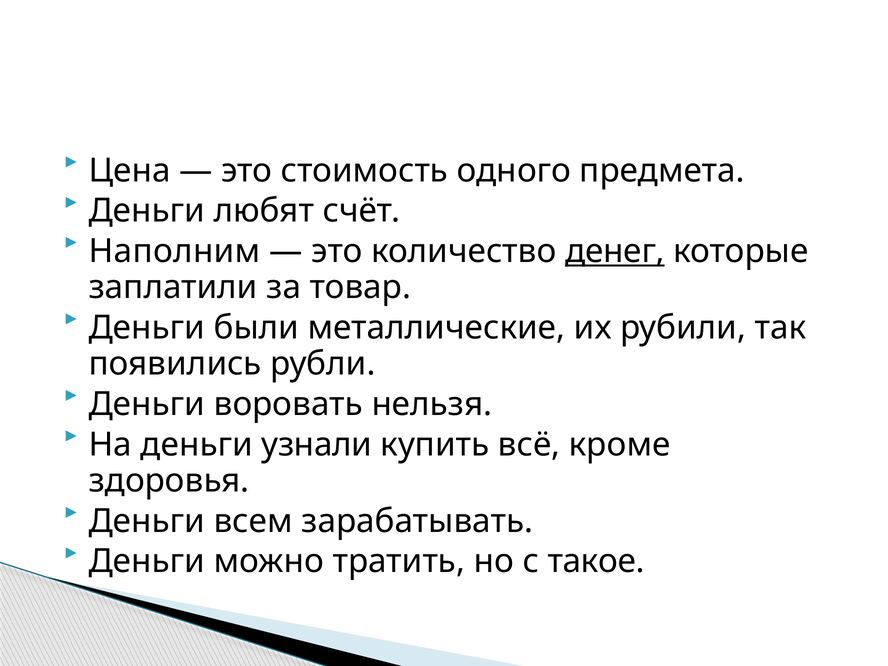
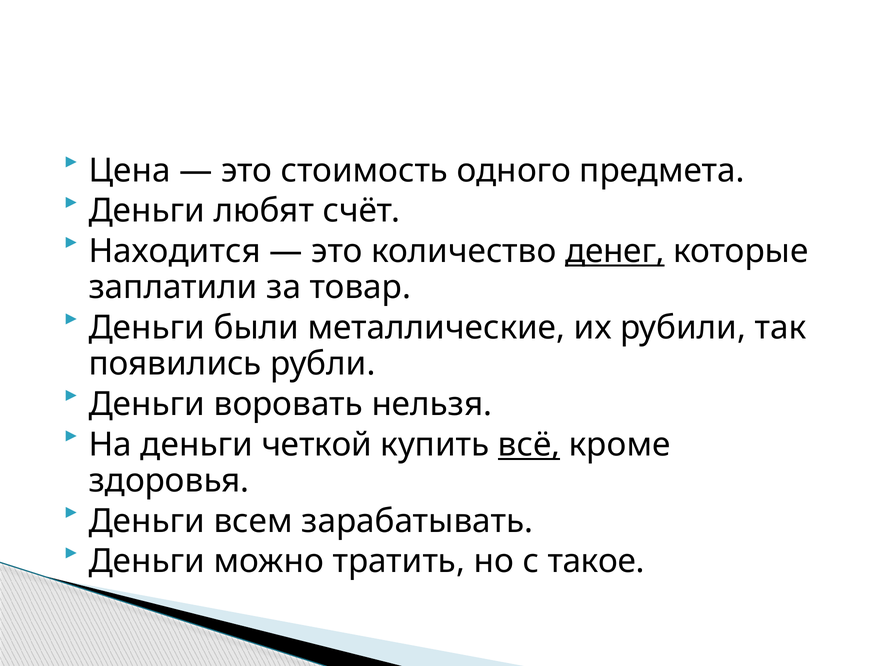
Наполним: Наполним -> Находится
узнали: узнали -> четкой
всё underline: none -> present
